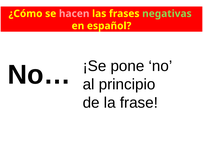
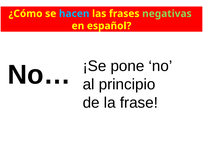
hacen colour: pink -> light blue
